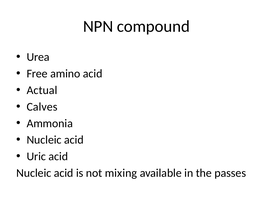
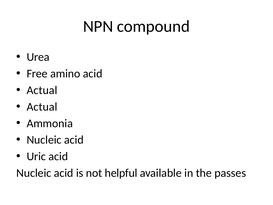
Calves at (42, 107): Calves -> Actual
mixing: mixing -> helpful
